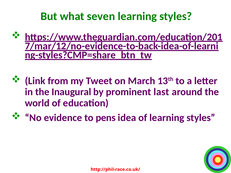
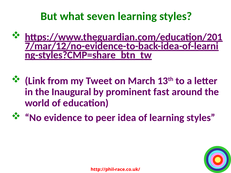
last: last -> fast
pens: pens -> peer
